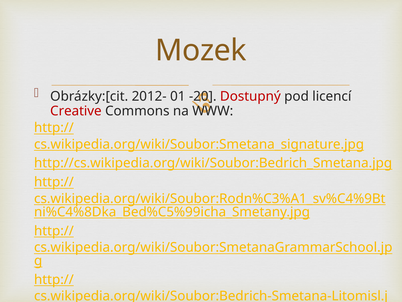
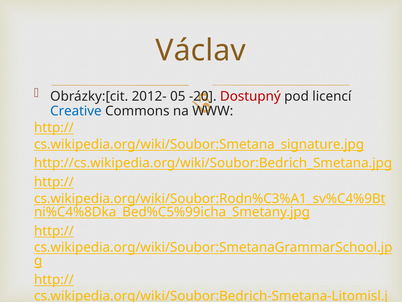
Mozek: Mozek -> Václav
01: 01 -> 05
Creative colour: red -> blue
